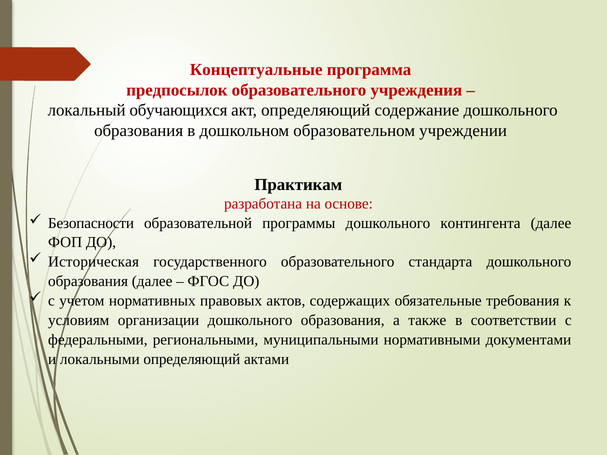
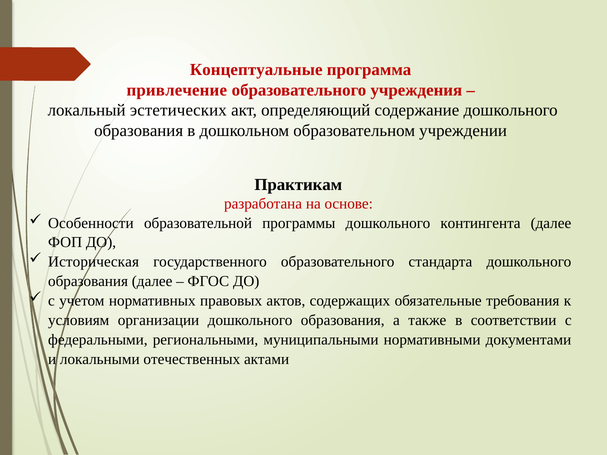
предпосылок: предпосылок -> привлечение
обучающихся: обучающихся -> эстетических
Безопасности: Безопасности -> Особенности
локальными определяющий: определяющий -> отечественных
